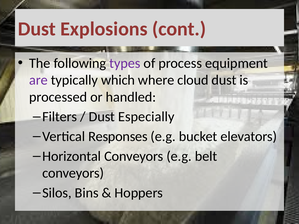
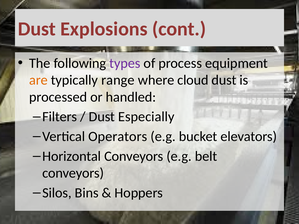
are colour: purple -> orange
which: which -> range
Responses: Responses -> Operators
